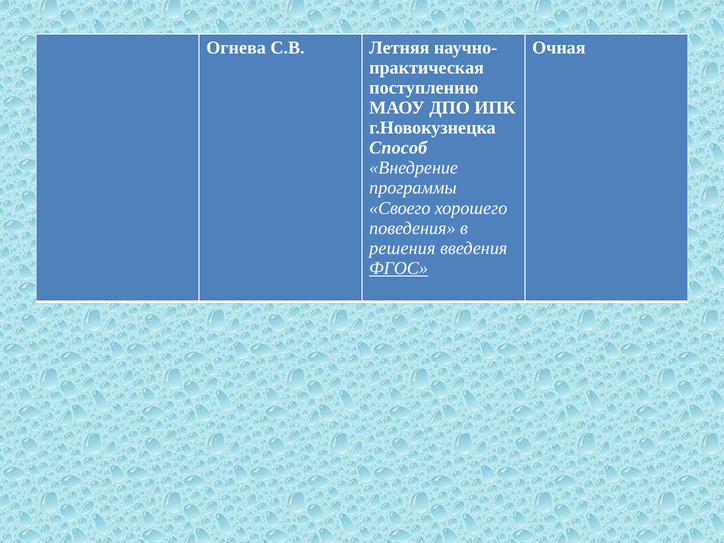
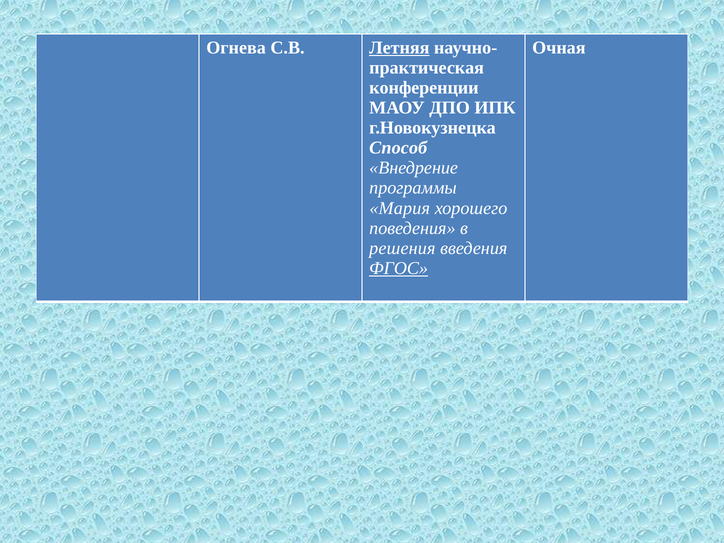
Летняя underline: none -> present
поступлению: поступлению -> конференции
Своего: Своего -> Мария
